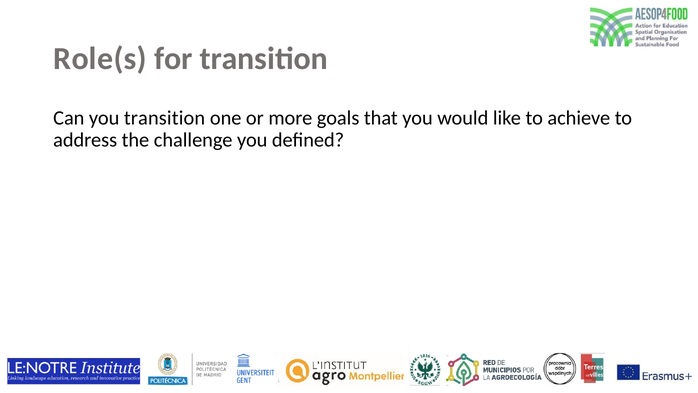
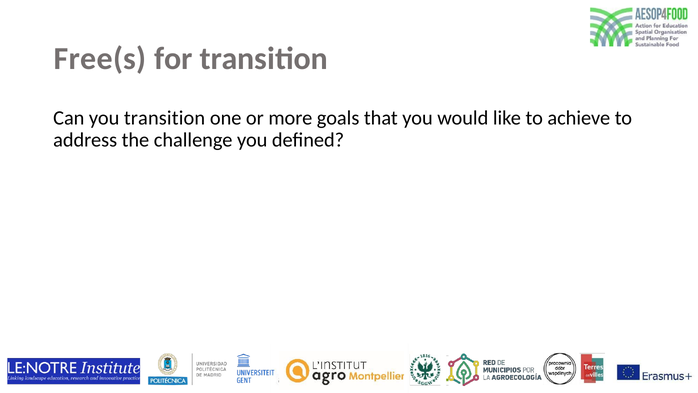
Role(s: Role(s -> Free(s
